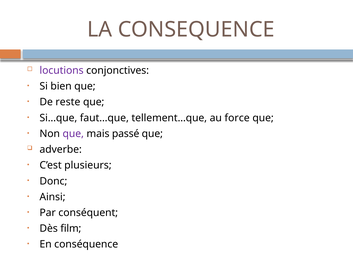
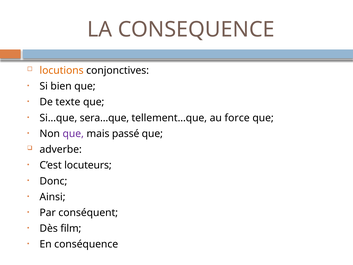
locutions colour: purple -> orange
reste: reste -> texte
faut…que: faut…que -> sera…que
plusieurs: plusieurs -> locuteurs
